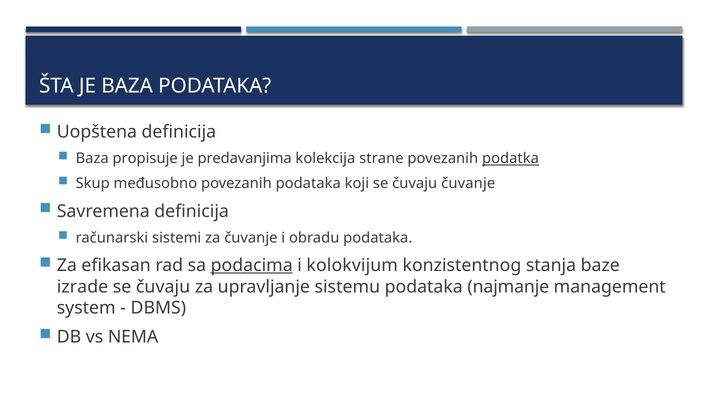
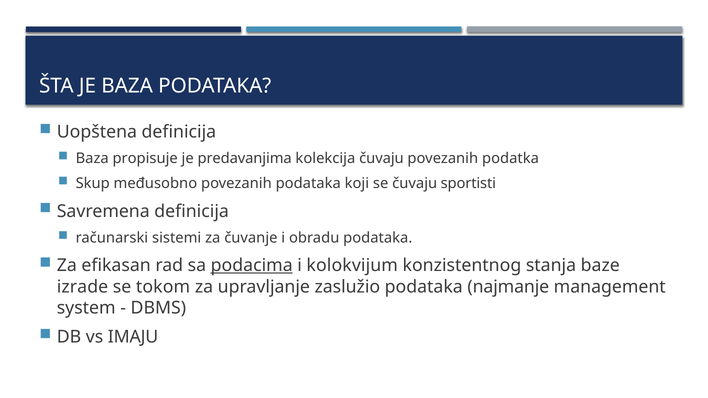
kolekcija strane: strane -> čuvaju
podatka underline: present -> none
čuvaju čuvanje: čuvanje -> sportisti
čuvaju at (163, 287): čuvaju -> tokom
sistemu: sistemu -> zaslužio
NEMA: NEMA -> IMAJU
